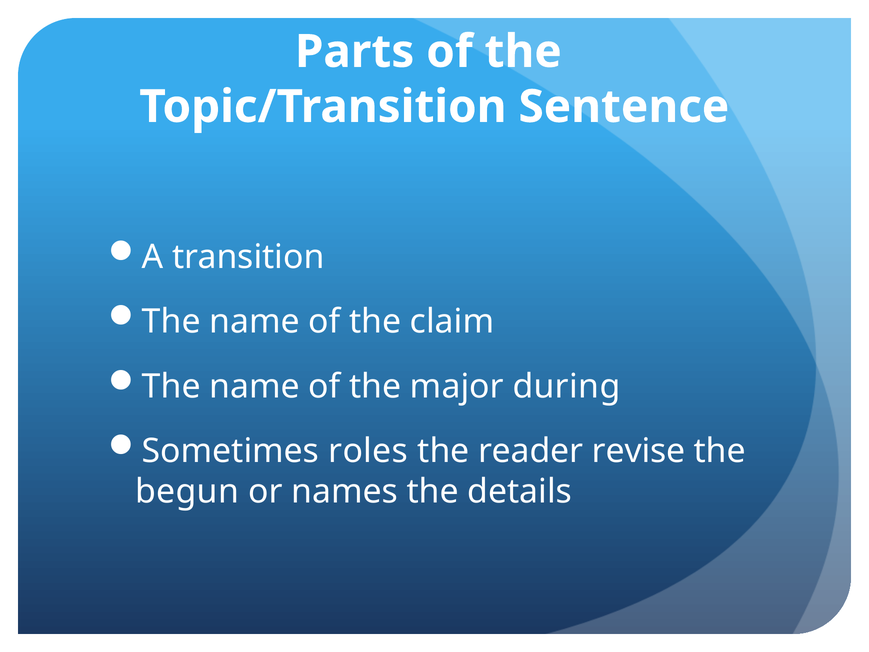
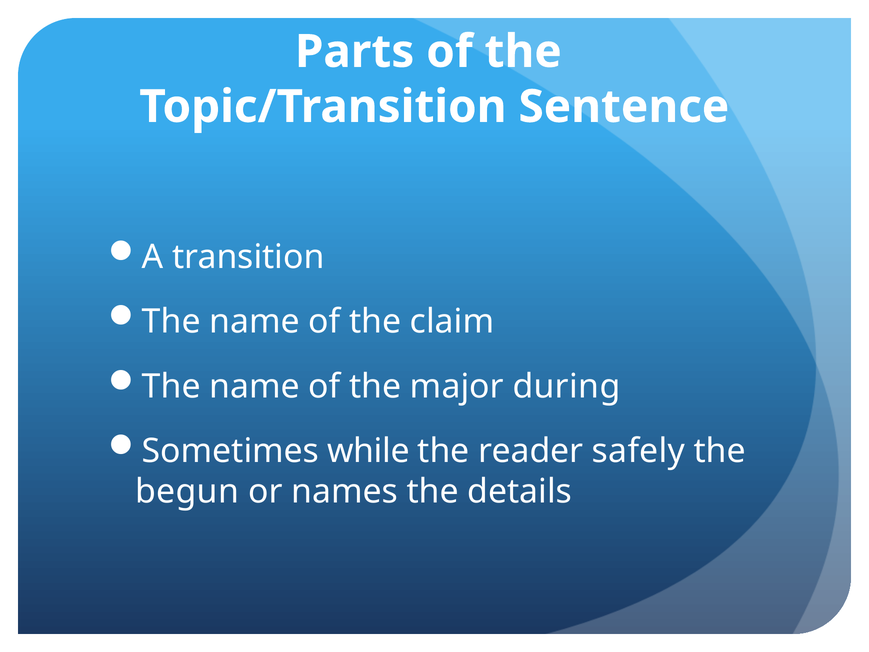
roles: roles -> while
revise: revise -> safely
